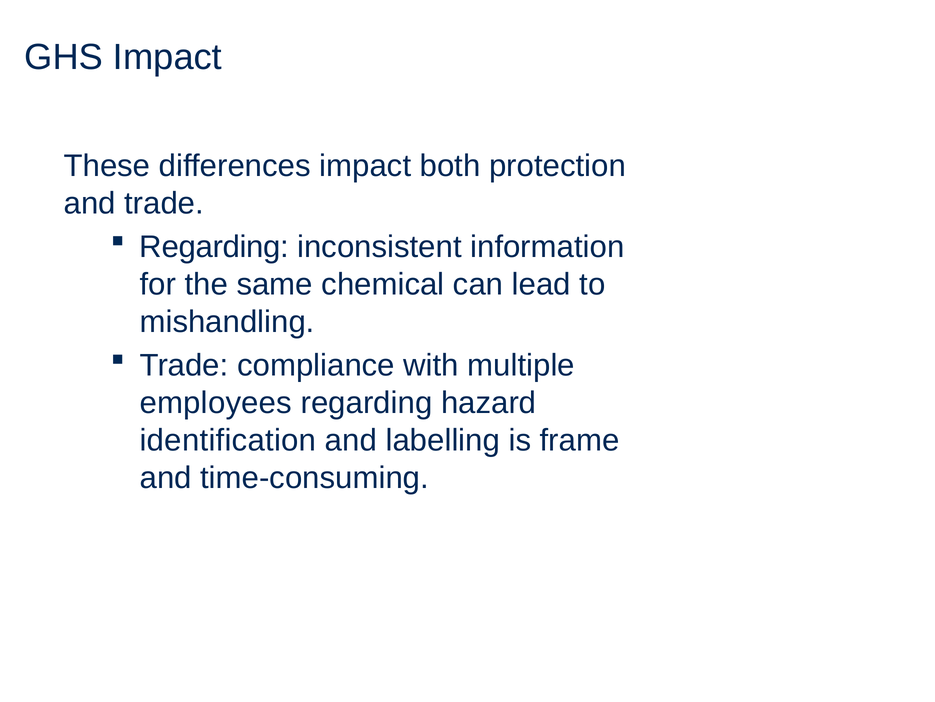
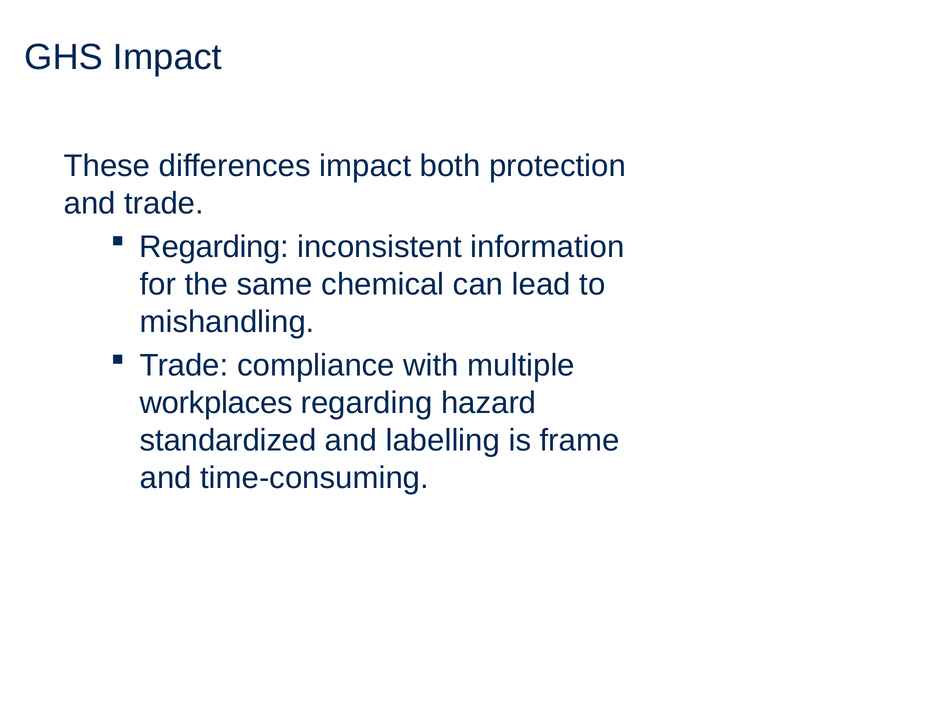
employees: employees -> workplaces
identification: identification -> standardized
